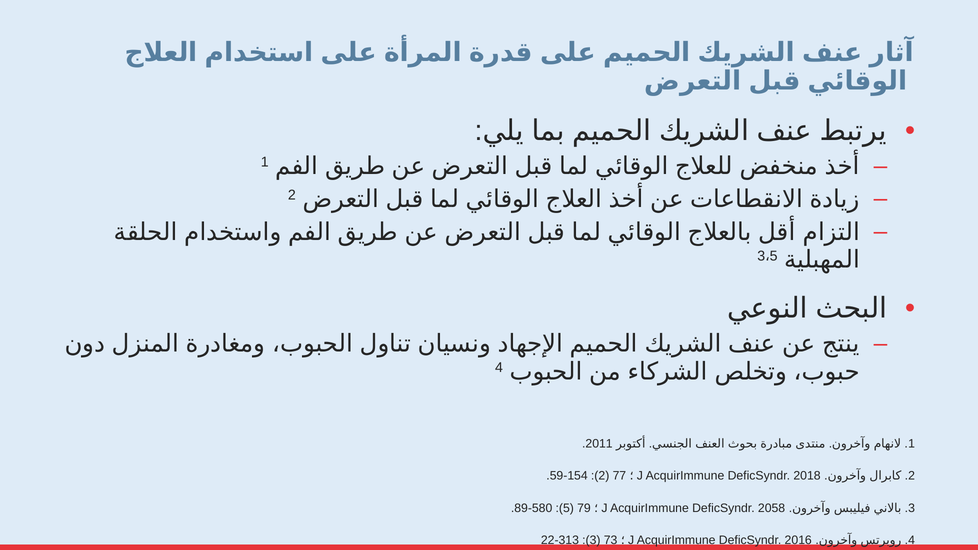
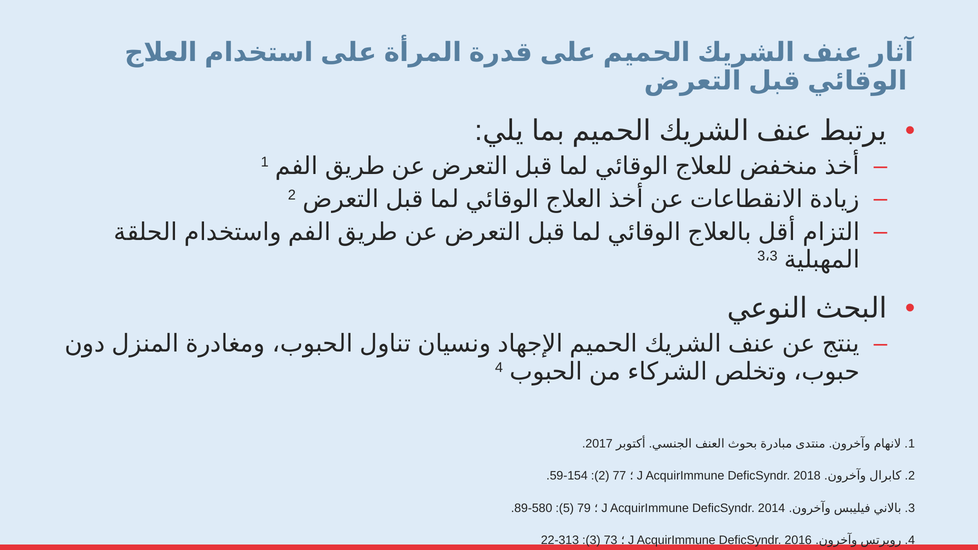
3 5: 5 -> 3
2011: 2011 -> 2017
2058: 2058 -> 2014
